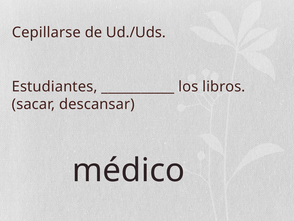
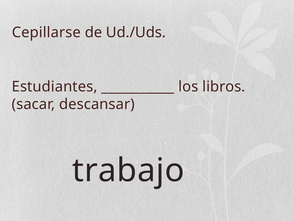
médico: médico -> trabajo
